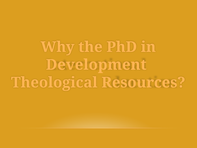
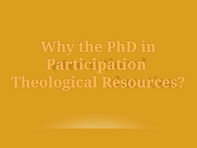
Development: Development -> Participation
